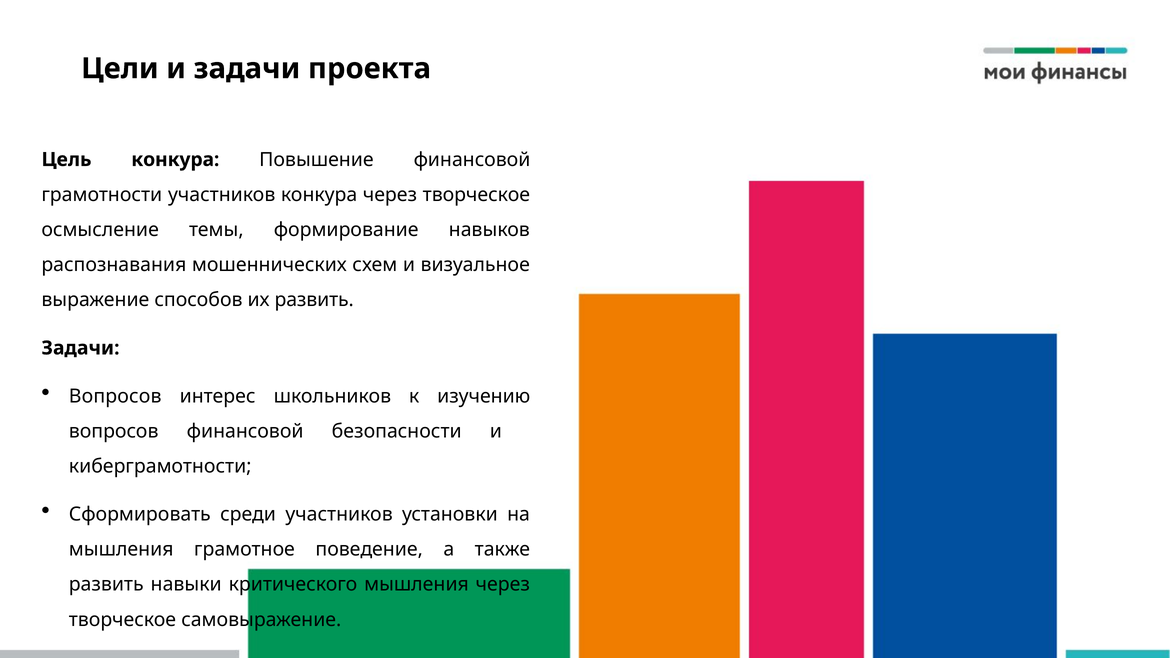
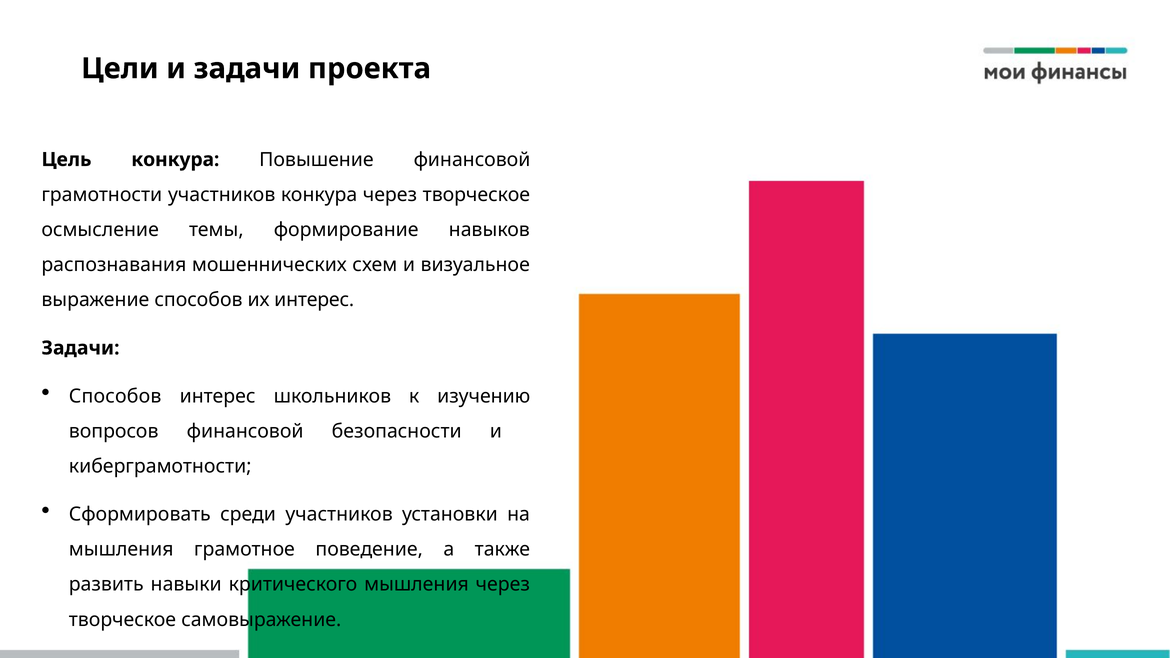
их развить: развить -> интерес
Вопросов at (115, 396): Вопросов -> Способов
